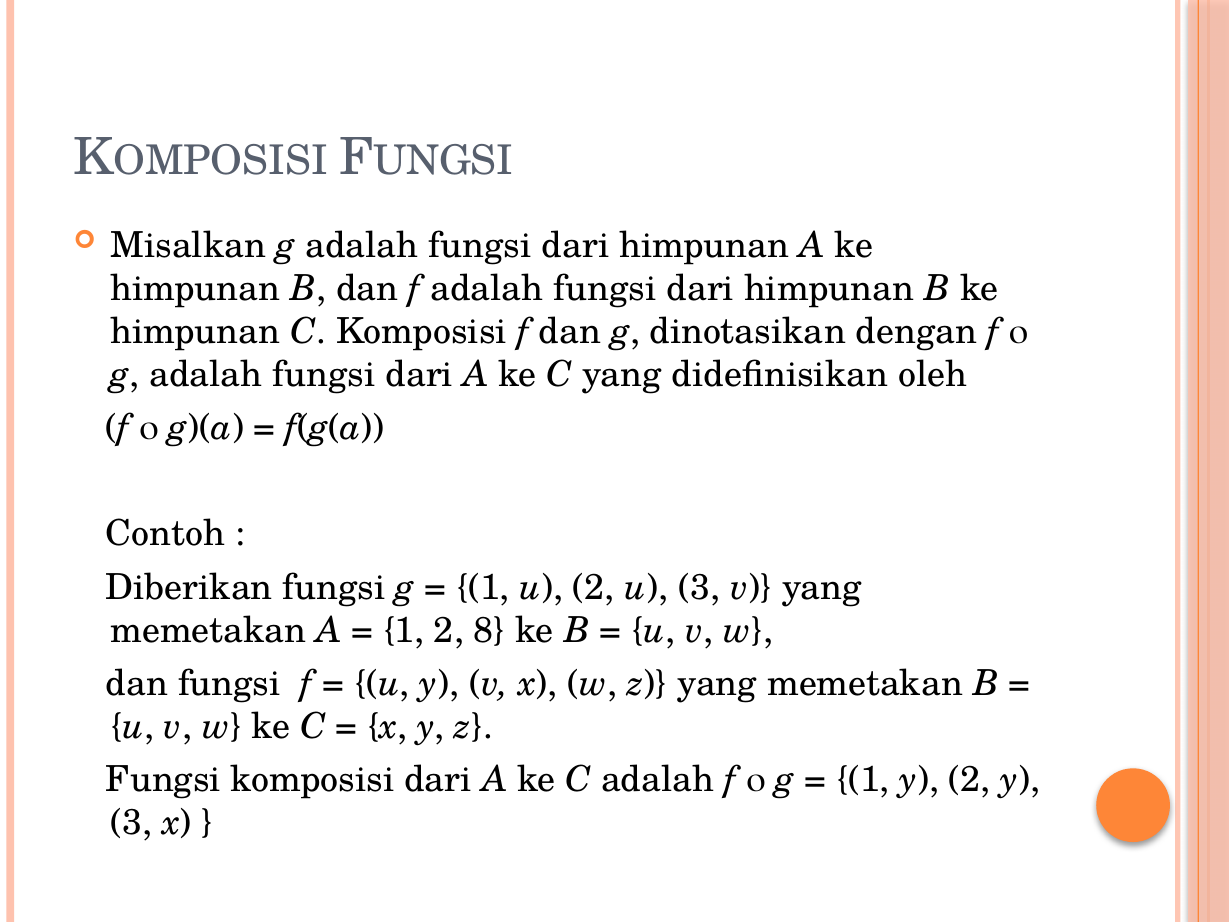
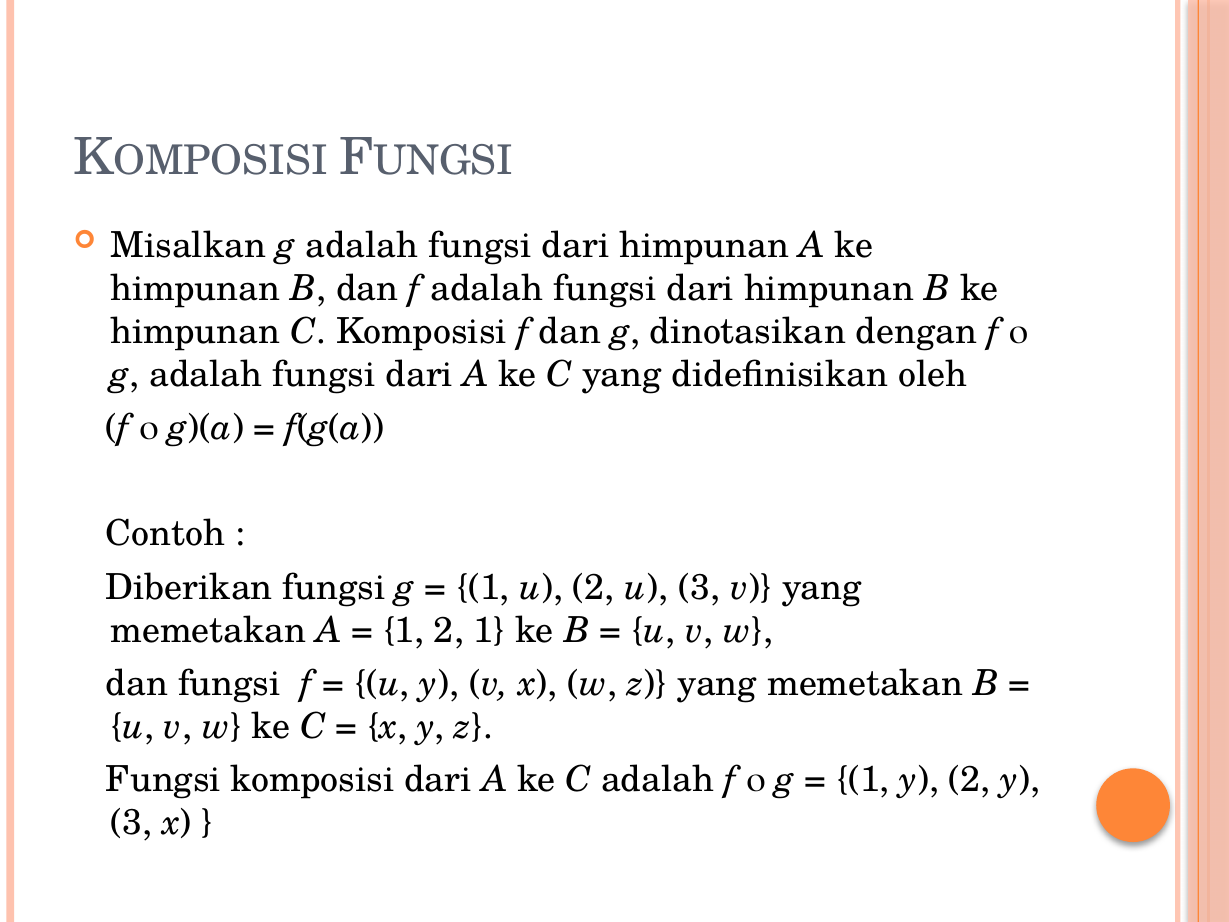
2 8: 8 -> 1
